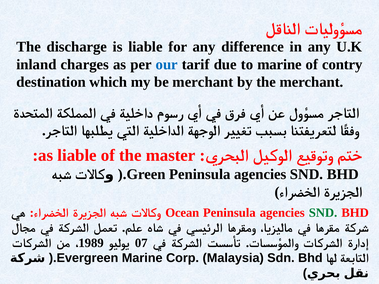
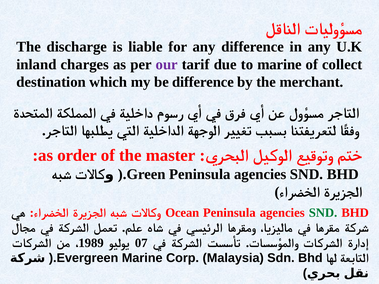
our colour: blue -> purple
contry: contry -> collect
be merchant: merchant -> difference
as liable: liable -> order
